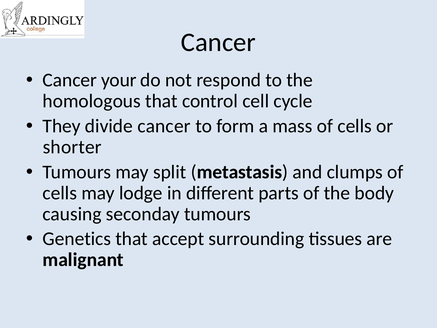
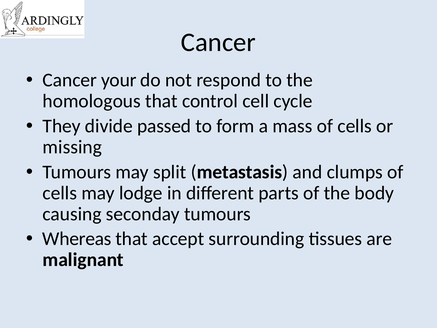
divide cancer: cancer -> passed
shorter: shorter -> missing
Genetics: Genetics -> Whereas
